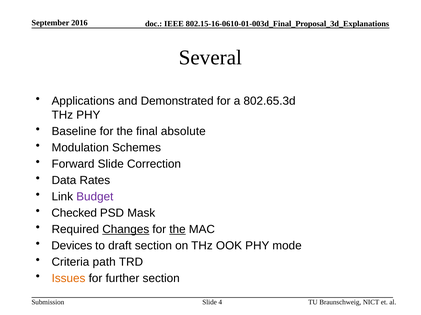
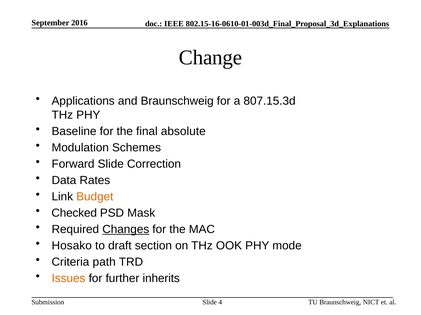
Several: Several -> Change
and Demonstrated: Demonstrated -> Braunschweig
802.65.3d: 802.65.3d -> 807.15.3d
Budget colour: purple -> orange
the at (177, 230) underline: present -> none
Devices: Devices -> Hosako
further section: section -> inherits
